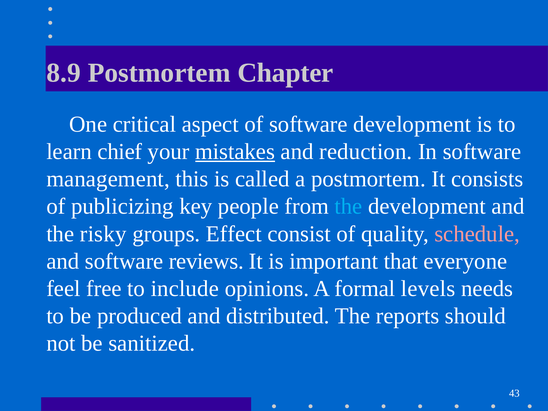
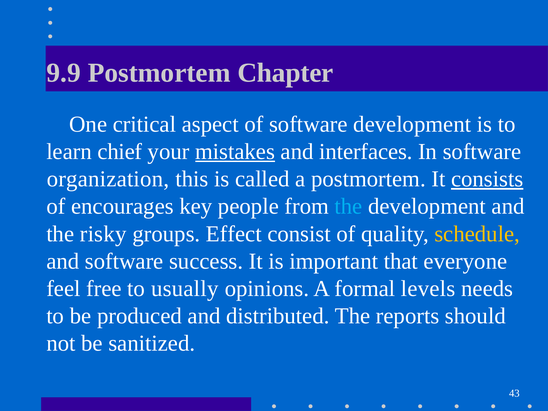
8.9: 8.9 -> 9.9
reduction: reduction -> interfaces
management: management -> organization
consists underline: none -> present
publicizing: publicizing -> encourages
schedule colour: pink -> yellow
reviews: reviews -> success
include: include -> usually
